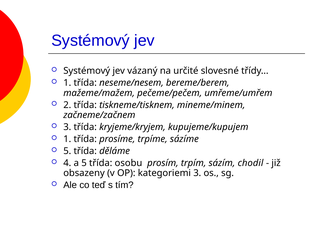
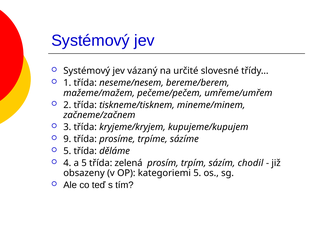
1 at (67, 139): 1 -> 9
osobu: osobu -> zelená
kategoriemi 3: 3 -> 5
